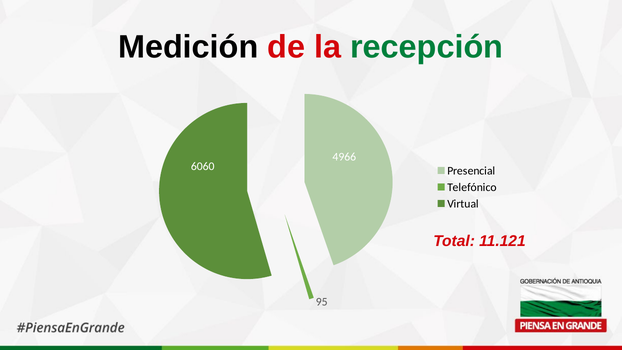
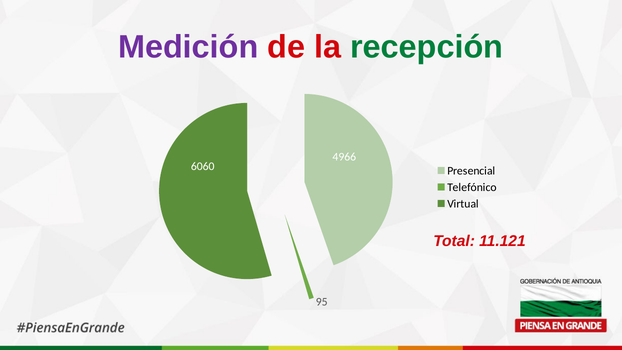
Medición colour: black -> purple
